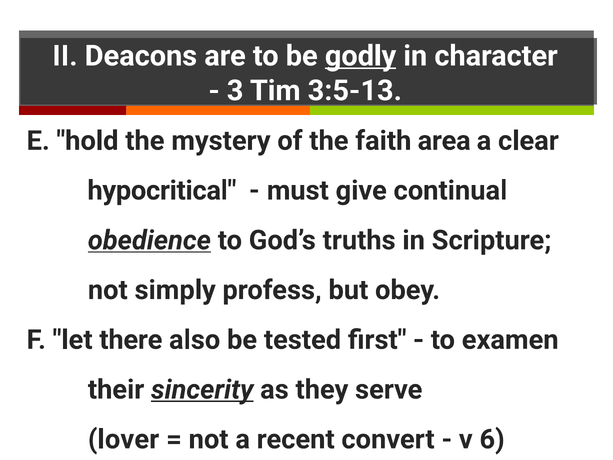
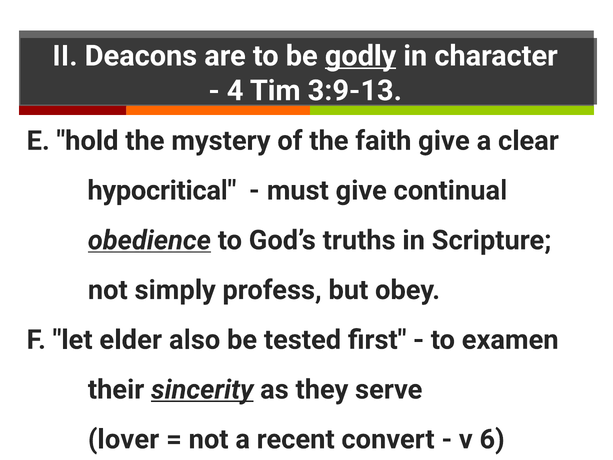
3: 3 -> 4
3:5-13: 3:5-13 -> 3:9-13
faith area: area -> give
there: there -> elder
